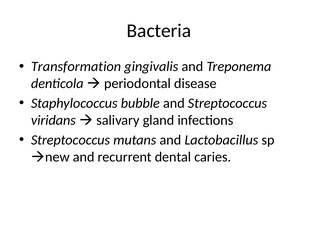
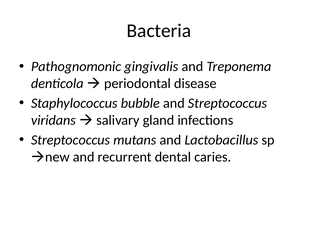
Transformation: Transformation -> Pathognomonic
